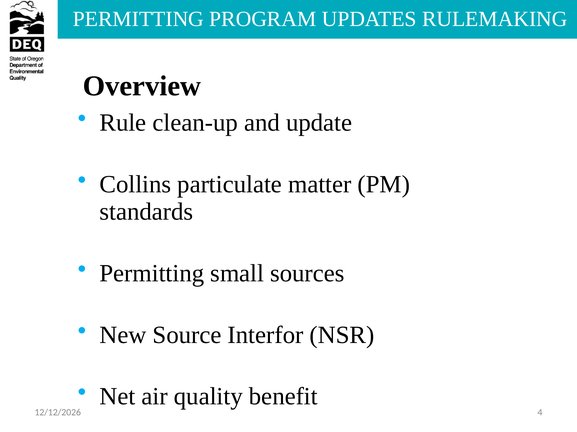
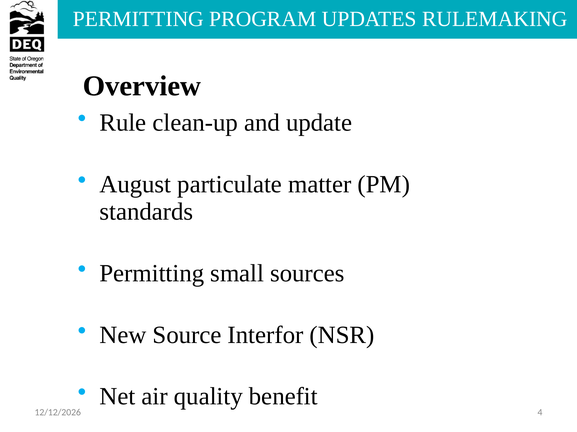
Collins: Collins -> August
